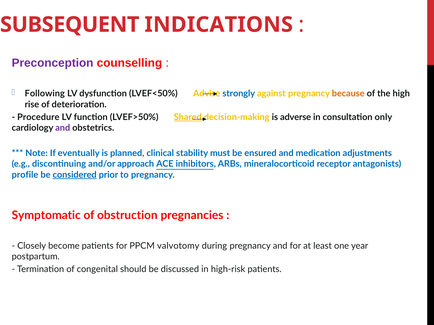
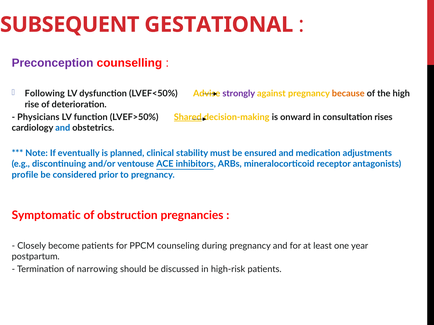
INDICATIONS: INDICATIONS -> GESTATIONAL
strongly colour: blue -> purple
Procedure: Procedure -> Physicians
adverse: adverse -> onward
only: only -> rises
and at (63, 128) colour: purple -> blue
approach: approach -> ventouse
considered underline: present -> none
valvotomy: valvotomy -> counseling
congenital: congenital -> narrowing
